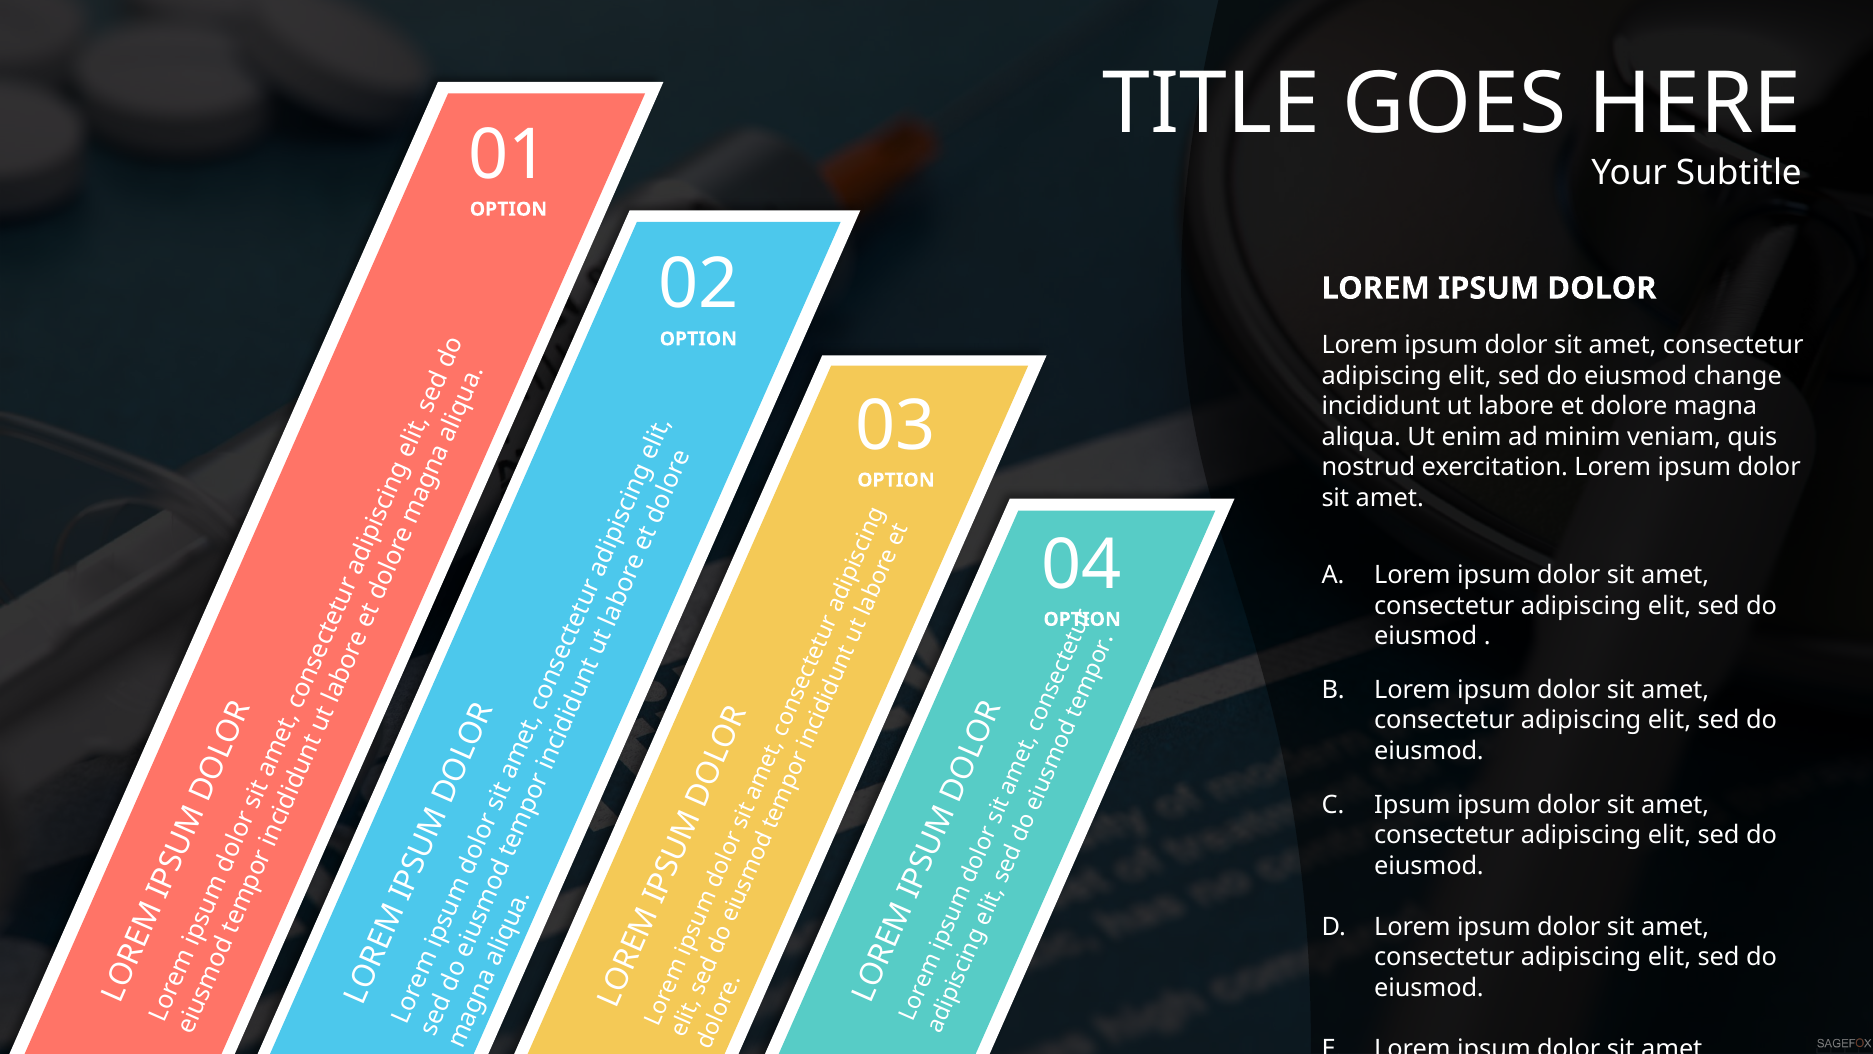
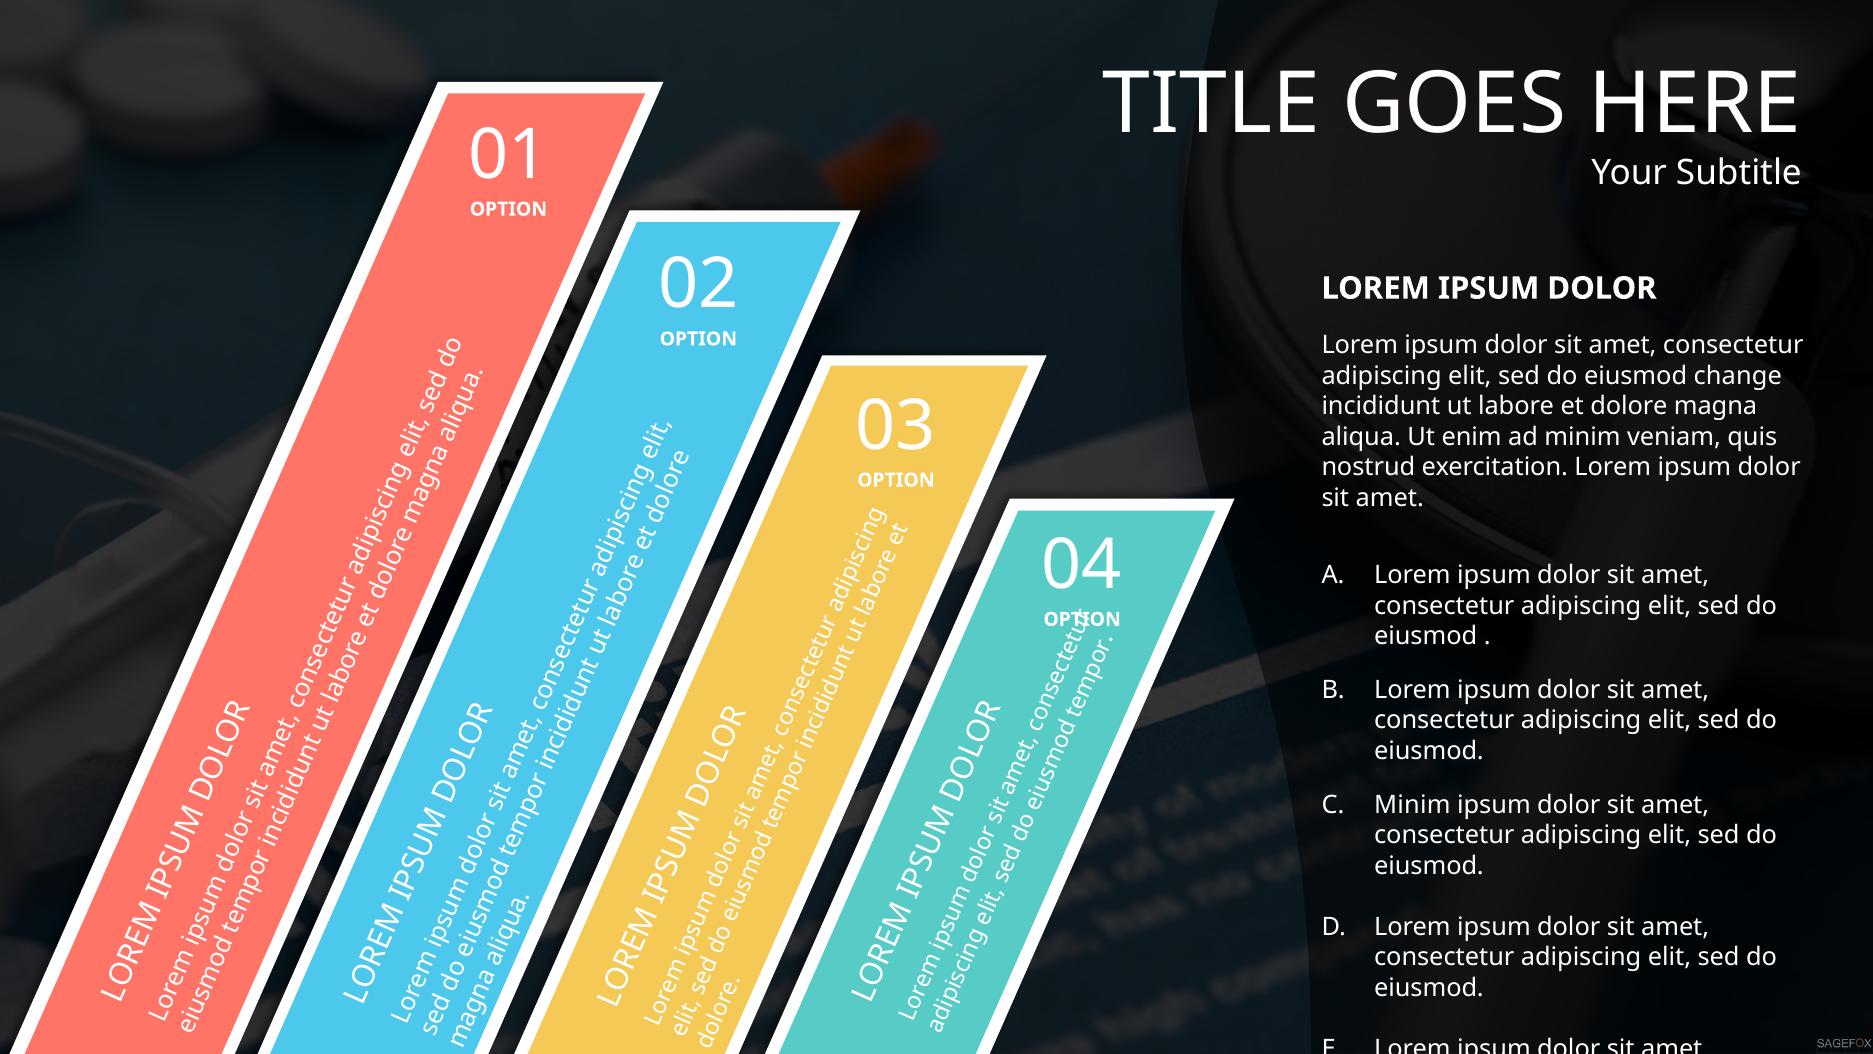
Ipsum at (1412, 805): Ipsum -> Minim
